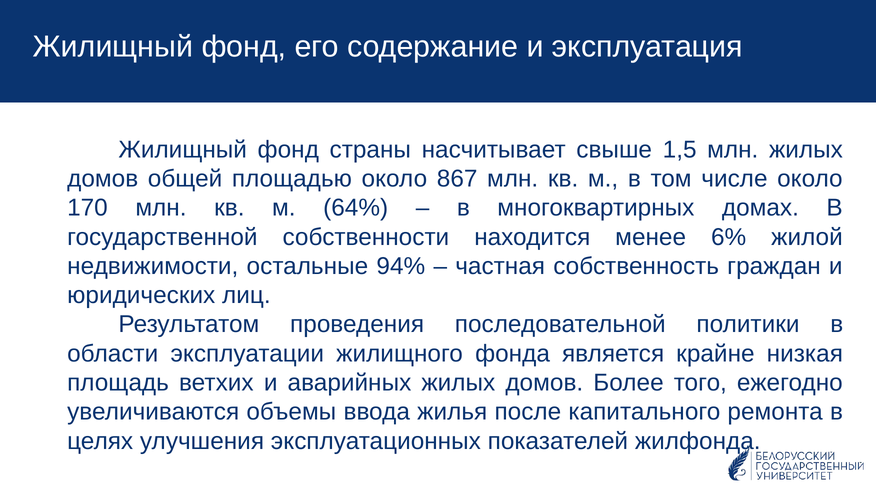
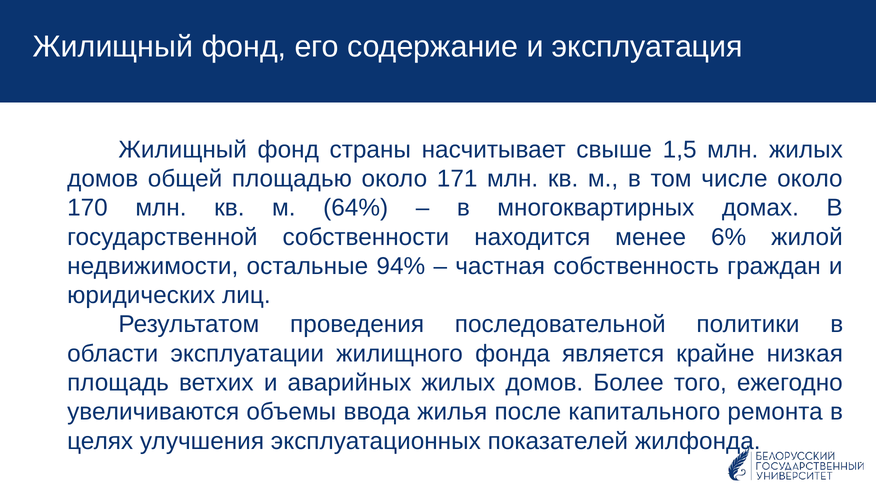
867: 867 -> 171
